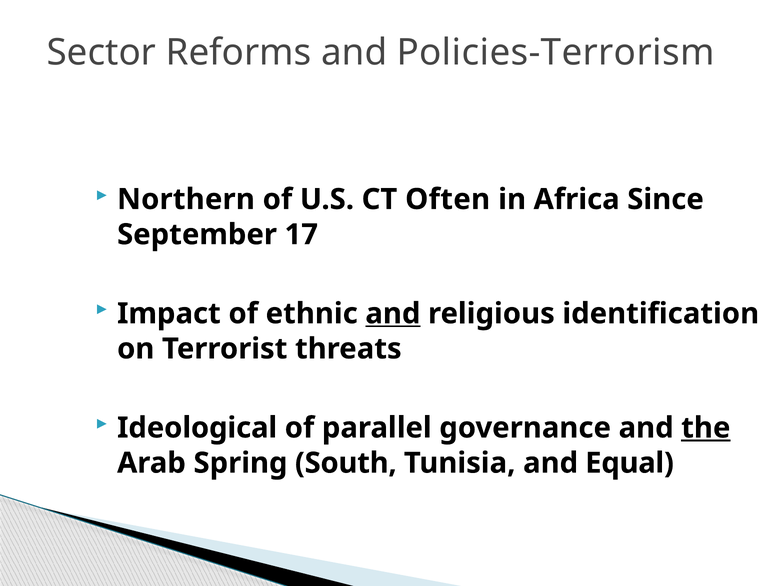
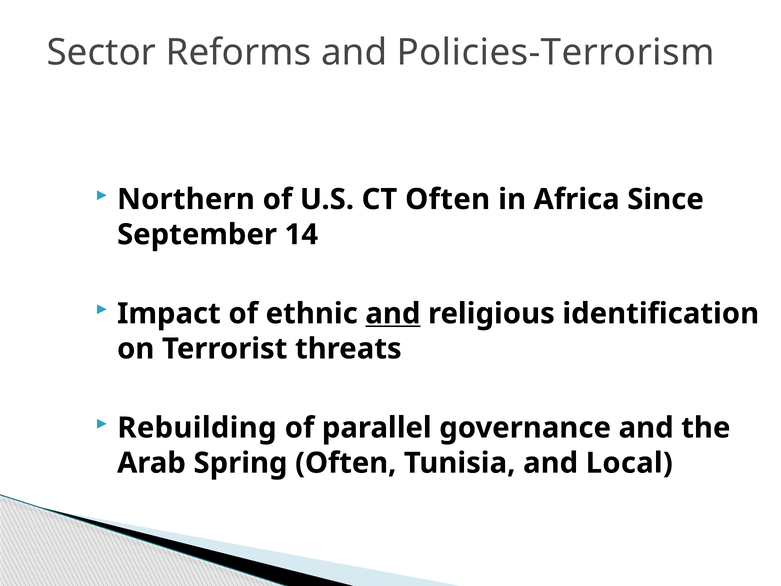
17: 17 -> 14
Ideological: Ideological -> Rebuilding
the underline: present -> none
Spring South: South -> Often
Equal: Equal -> Local
